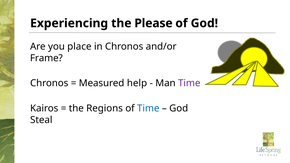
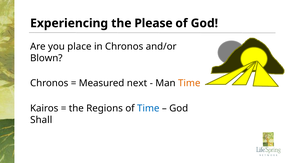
Frame: Frame -> Blown
help: help -> next
Time at (189, 83) colour: purple -> orange
Steal: Steal -> Shall
